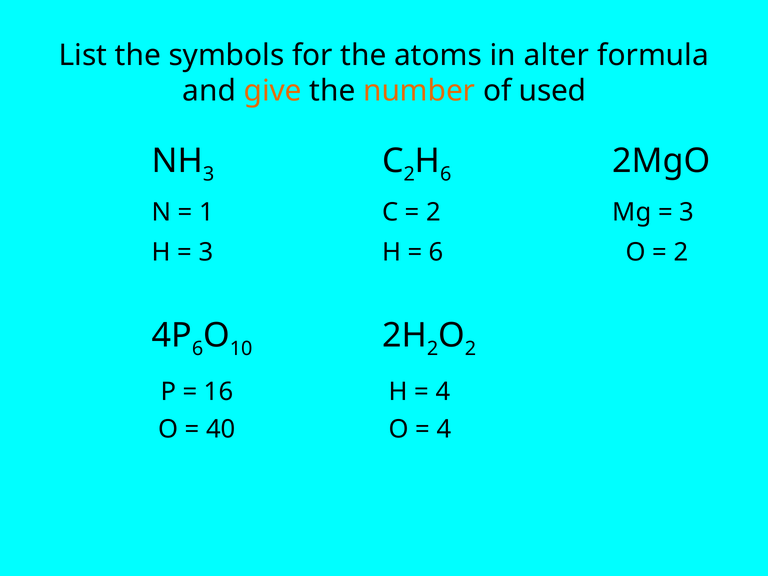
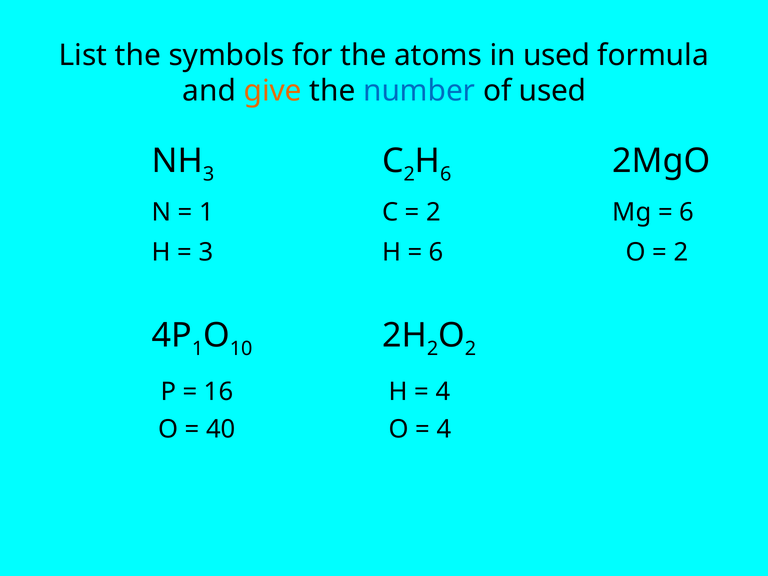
in alter: alter -> used
number colour: orange -> blue
3 at (687, 212): 3 -> 6
6 at (198, 349): 6 -> 1
